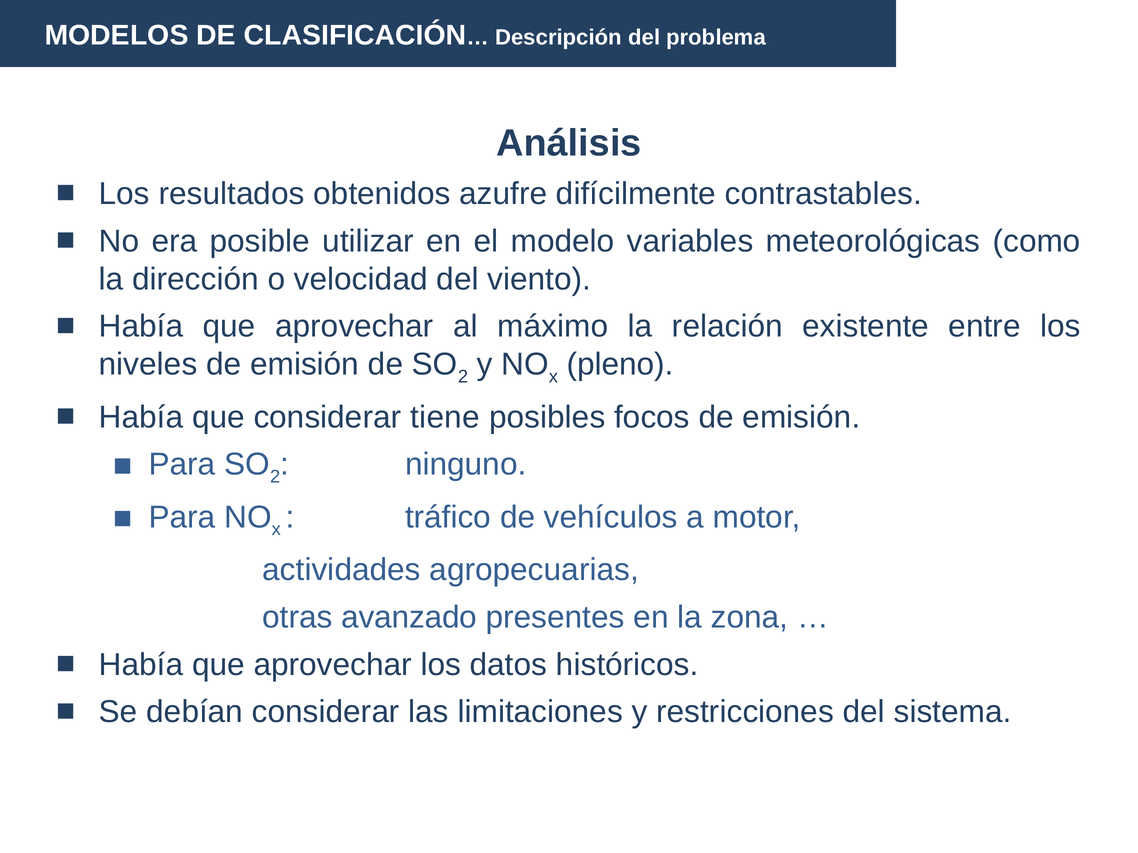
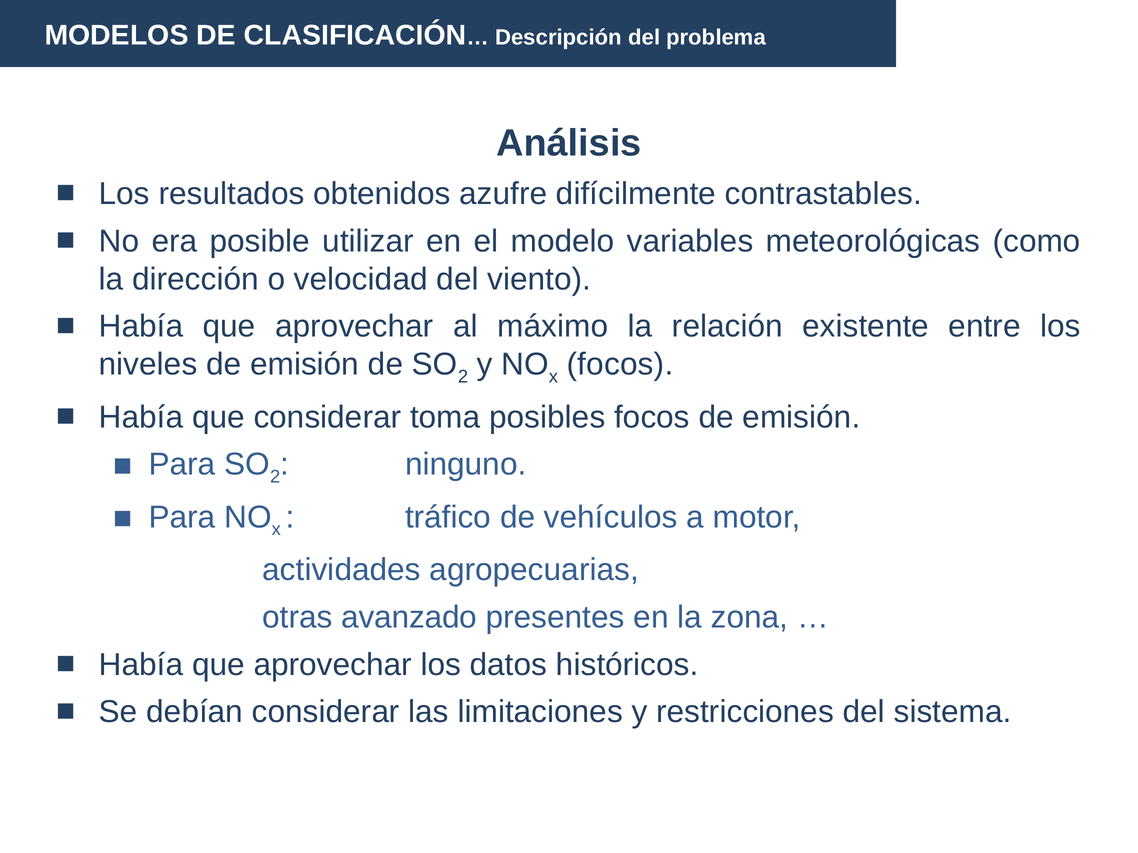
pleno at (620, 365): pleno -> focos
tiene: tiene -> toma
